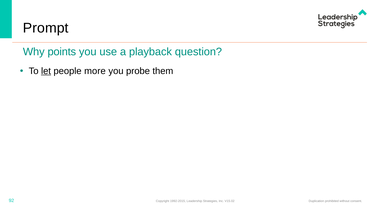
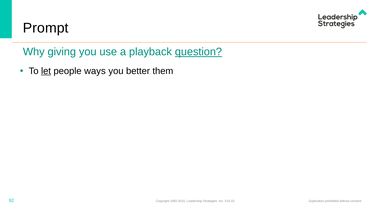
points: points -> giving
question underline: none -> present
more: more -> ways
probe: probe -> better
